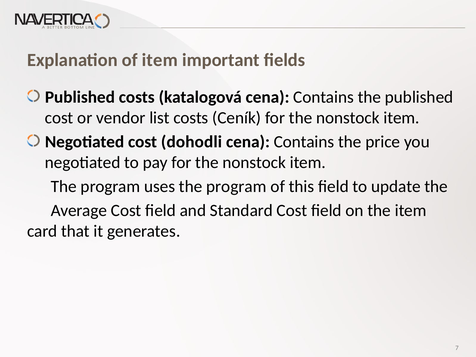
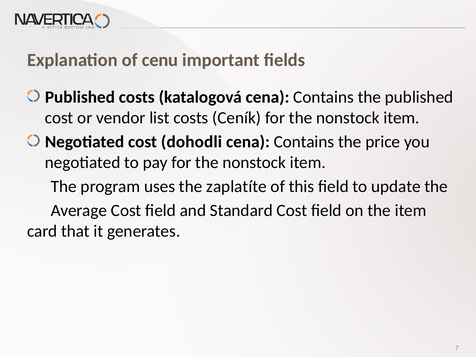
of item: item -> cenu
uses the program: program -> zaplatíte
